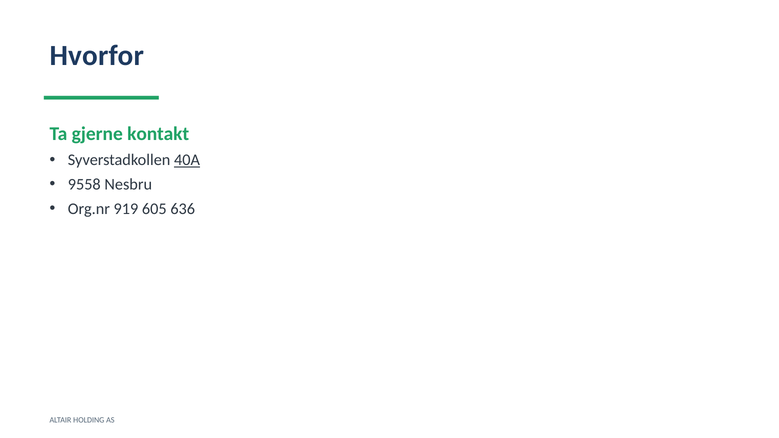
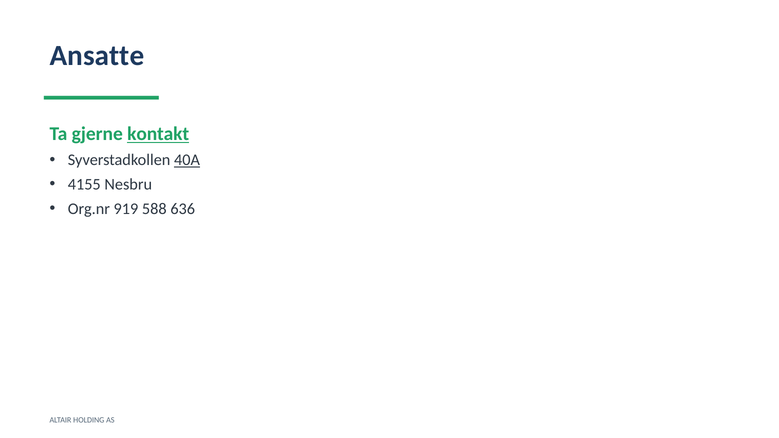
Hvorfor: Hvorfor -> Ansatte
kontakt underline: none -> present
9558: 9558 -> 4155
605: 605 -> 588
